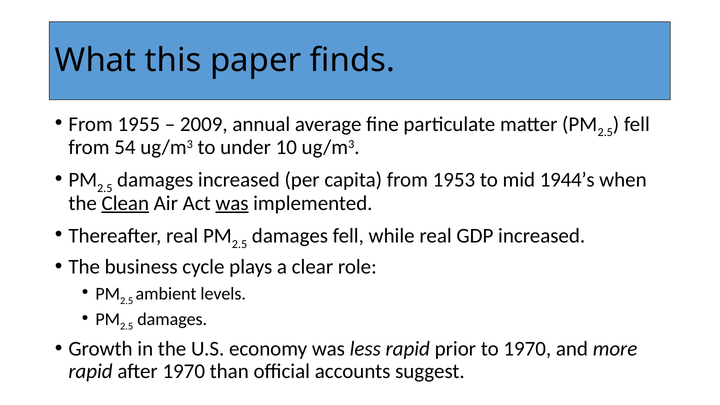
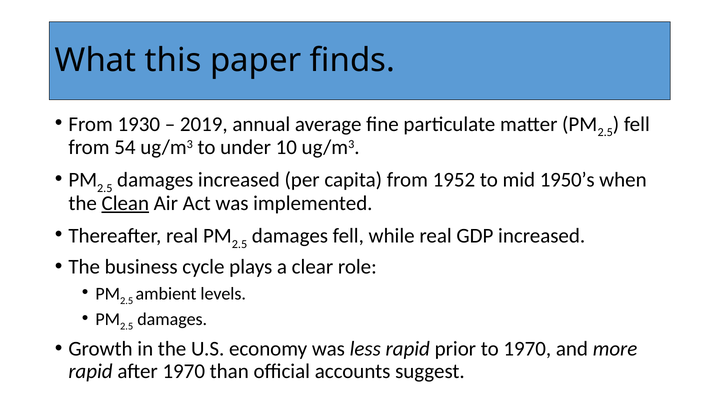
1955: 1955 -> 1930
2009: 2009 -> 2019
1953: 1953 -> 1952
1944’s: 1944’s -> 1950’s
was at (232, 203) underline: present -> none
